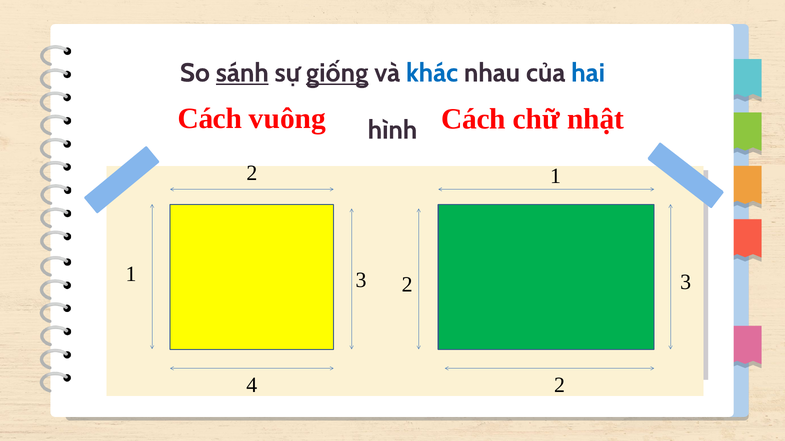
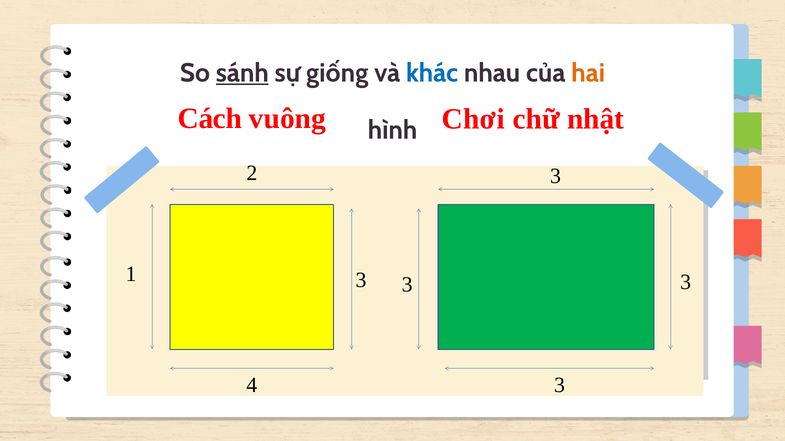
giống underline: present -> none
hai colour: blue -> orange
vuông Cách: Cách -> Chơi
2 1: 1 -> 3
1 2: 2 -> 3
4 2: 2 -> 3
